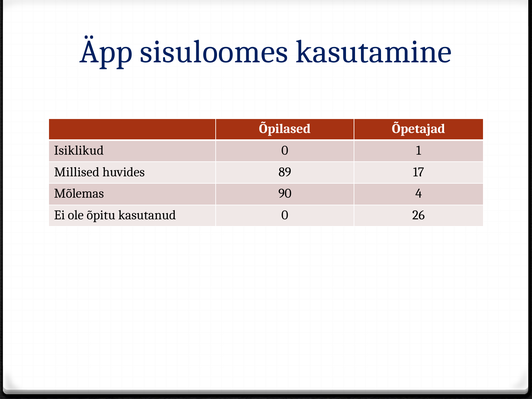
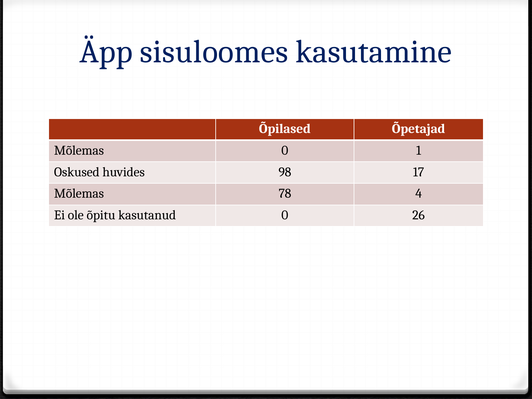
Isiklikud at (79, 150): Isiklikud -> Mõlemas
Millised: Millised -> Oskused
89: 89 -> 98
90: 90 -> 78
